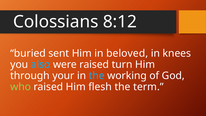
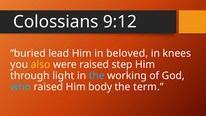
8:12: 8:12 -> 9:12
sent: sent -> lead
also colour: light blue -> yellow
turn: turn -> step
your: your -> light
who colour: light green -> light blue
flesh: flesh -> body
